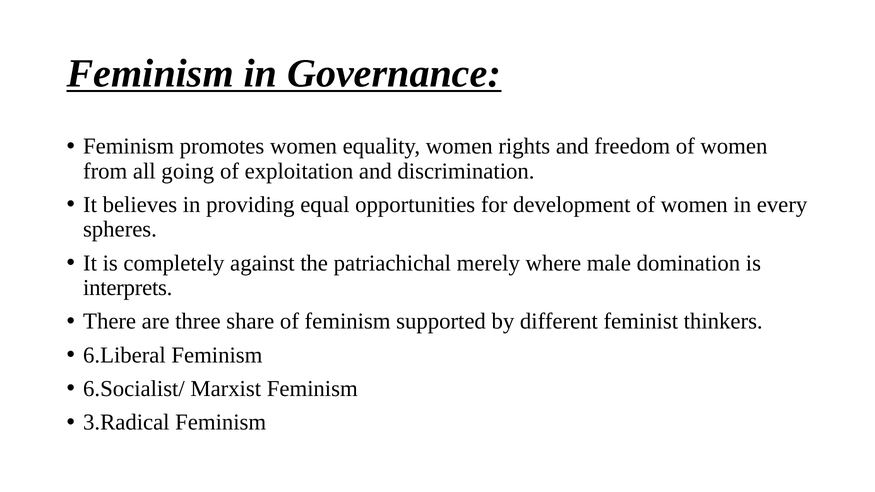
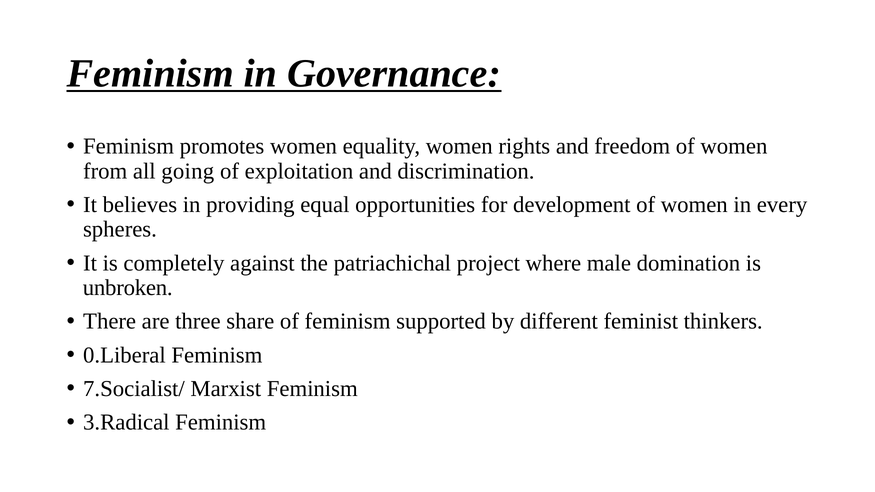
merely: merely -> project
interprets: interprets -> unbroken
6.Liberal: 6.Liberal -> 0.Liberal
6.Socialist/: 6.Socialist/ -> 7.Socialist/
